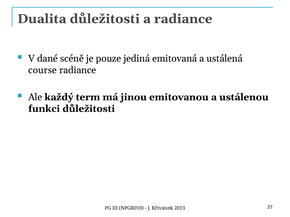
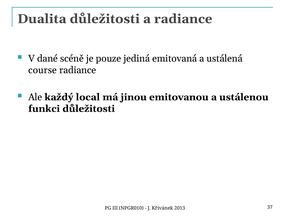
term: term -> local
